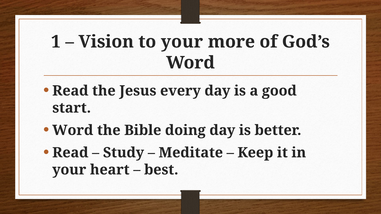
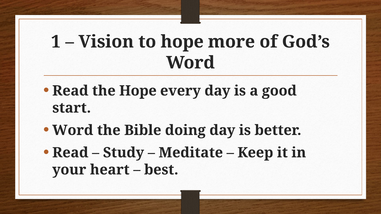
to your: your -> hope
the Jesus: Jesus -> Hope
